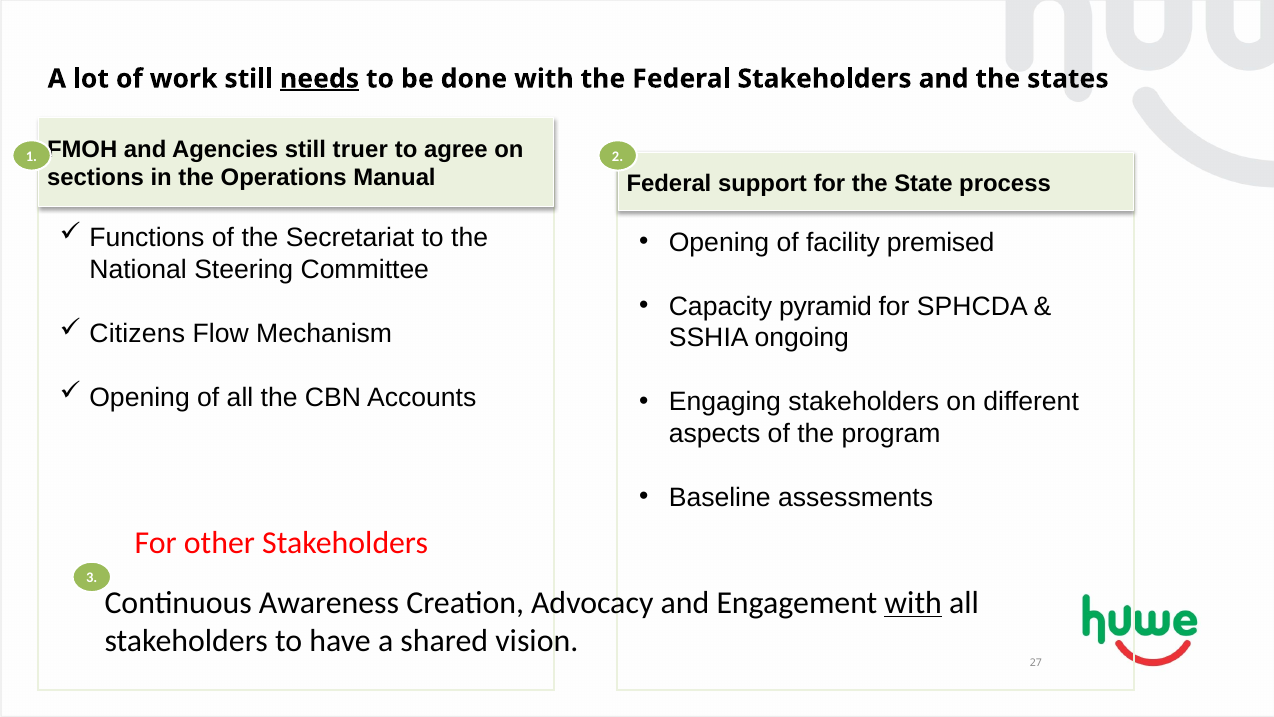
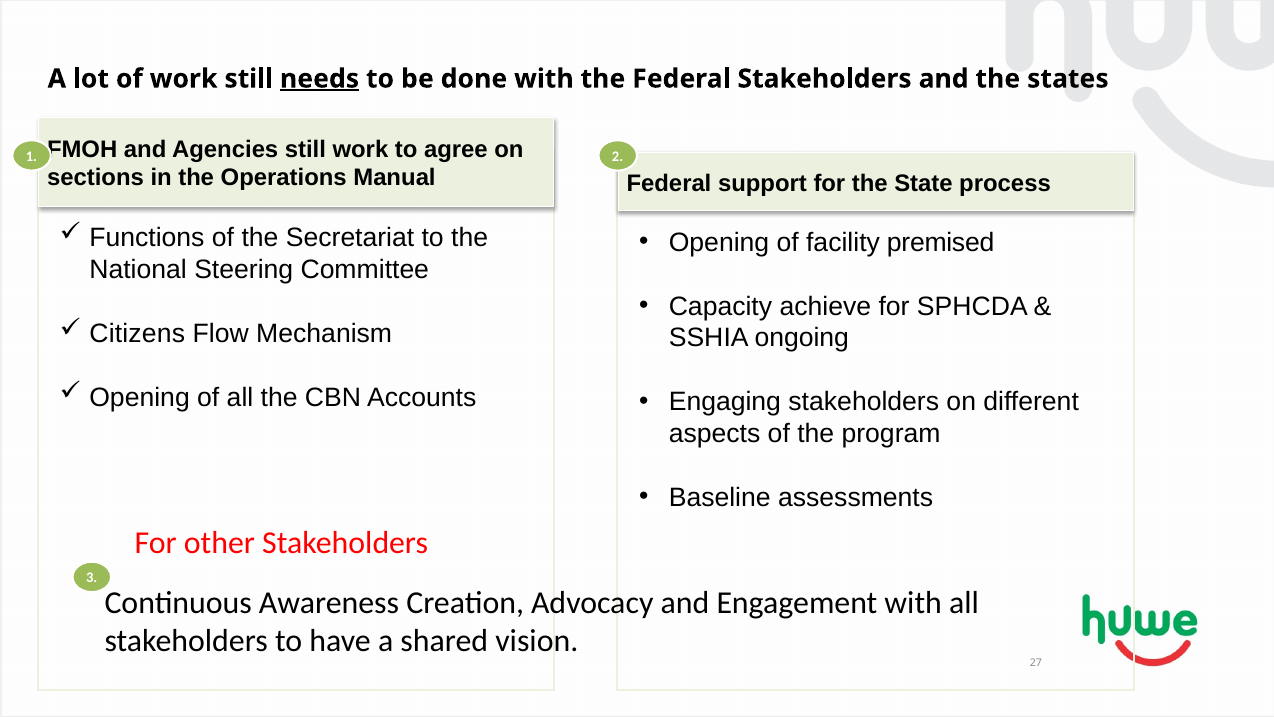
still truer: truer -> work
pyramid: pyramid -> achieve
with at (913, 603) underline: present -> none
